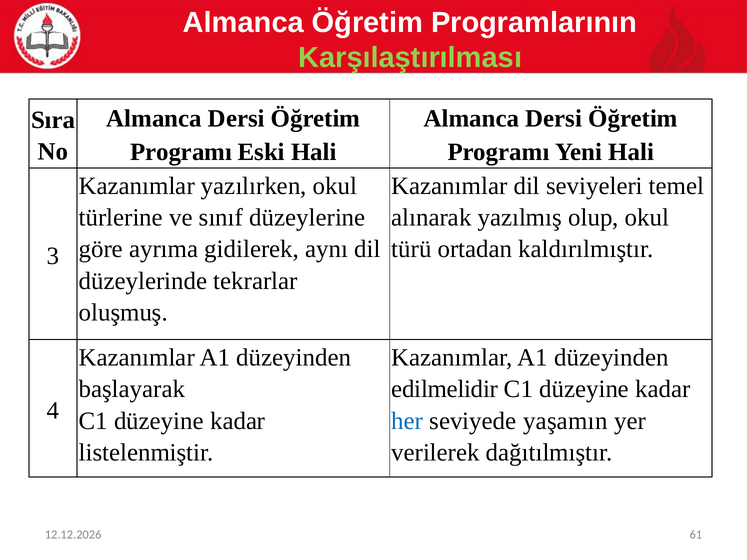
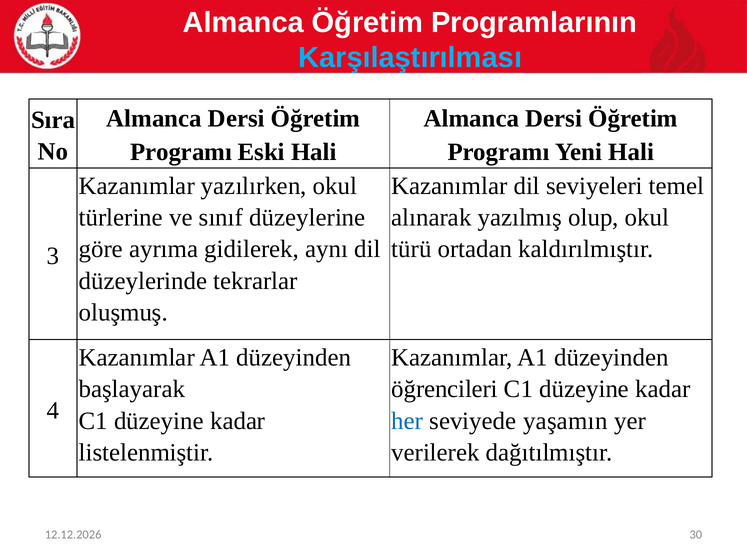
Karşılaştırılması colour: light green -> light blue
edilmelidir: edilmelidir -> öğrencileri
61: 61 -> 30
